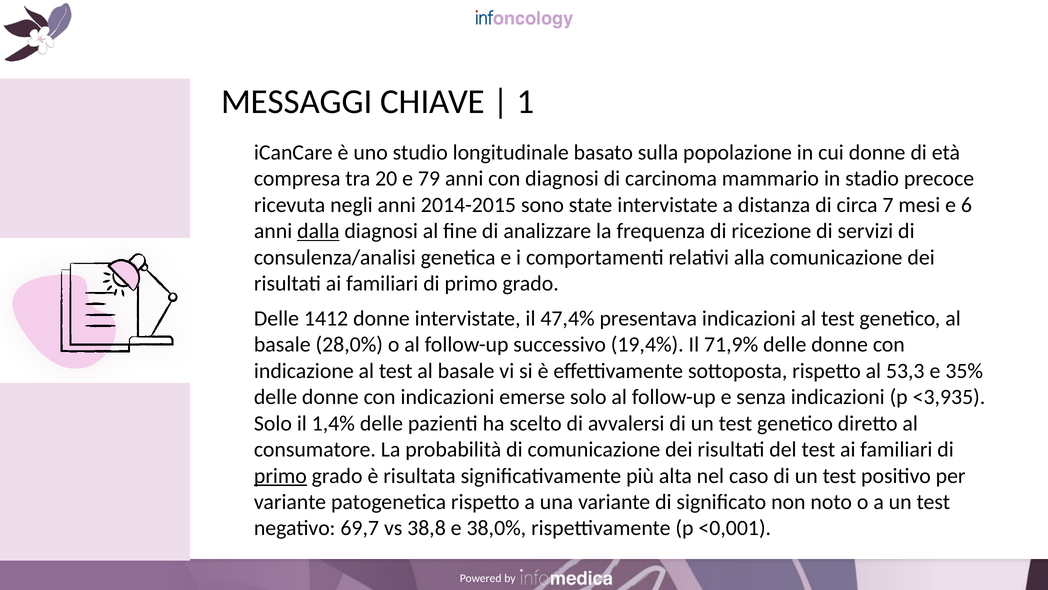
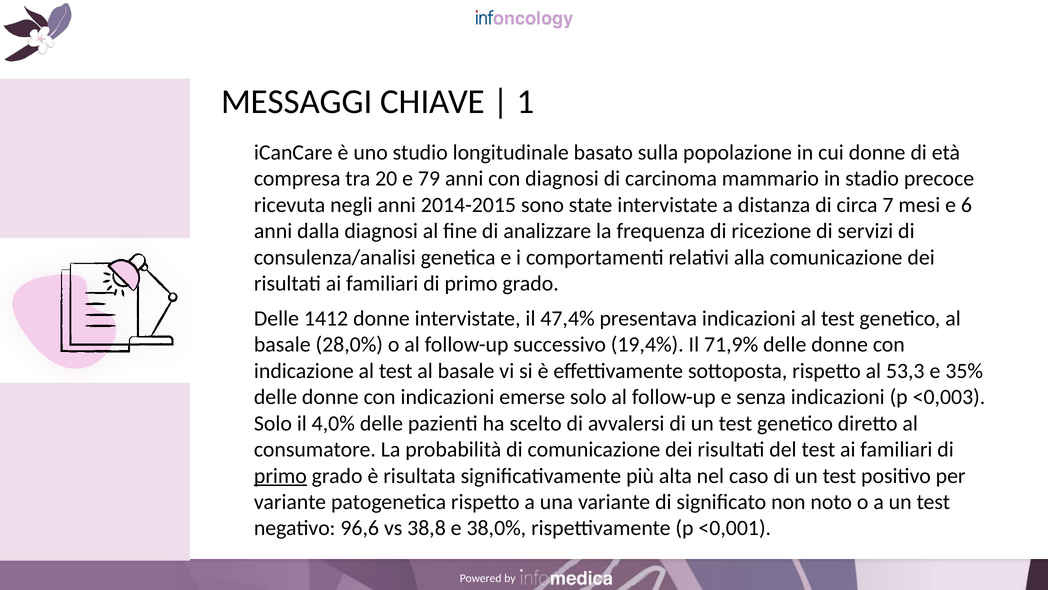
dalla underline: present -> none
<3,935: <3,935 -> <0,003
1,4%: 1,4% -> 4,0%
69,7: 69,7 -> 96,6
